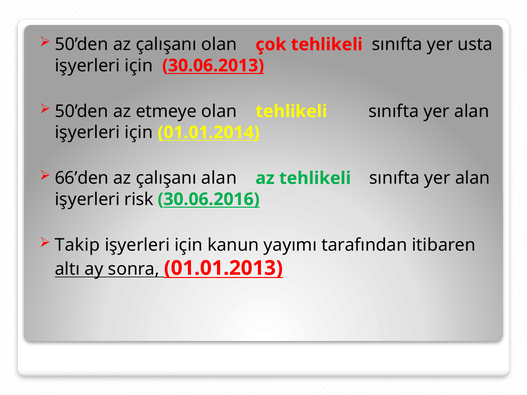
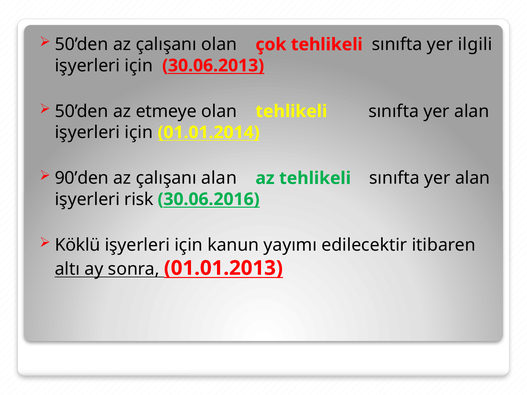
usta: usta -> ilgili
66’den: 66’den -> 90’den
Takip: Takip -> Köklü
tarafından: tarafından -> edilecektir
